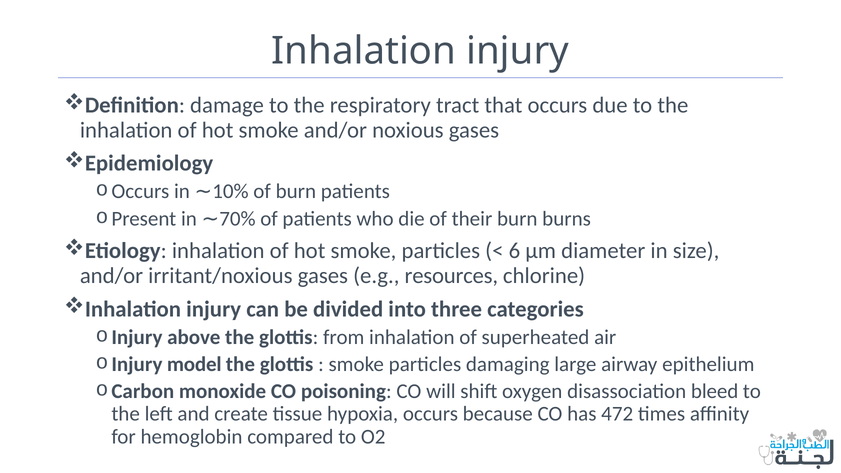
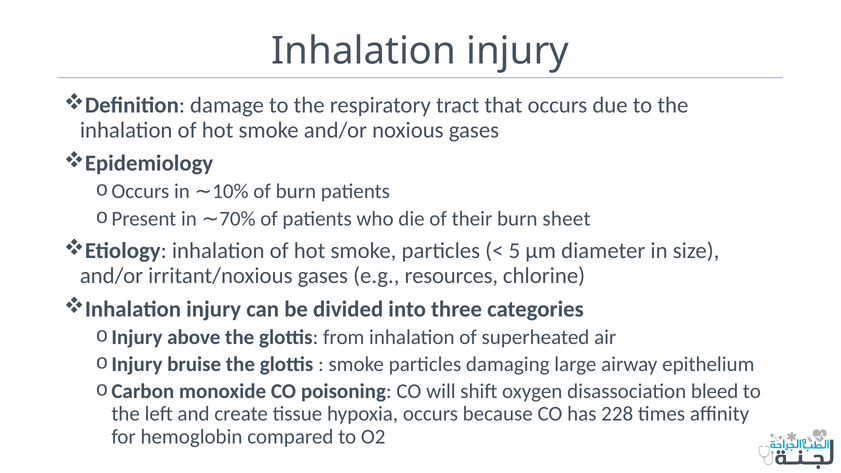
burns: burns -> sheet
6: 6 -> 5
model: model -> bruise
472: 472 -> 228
